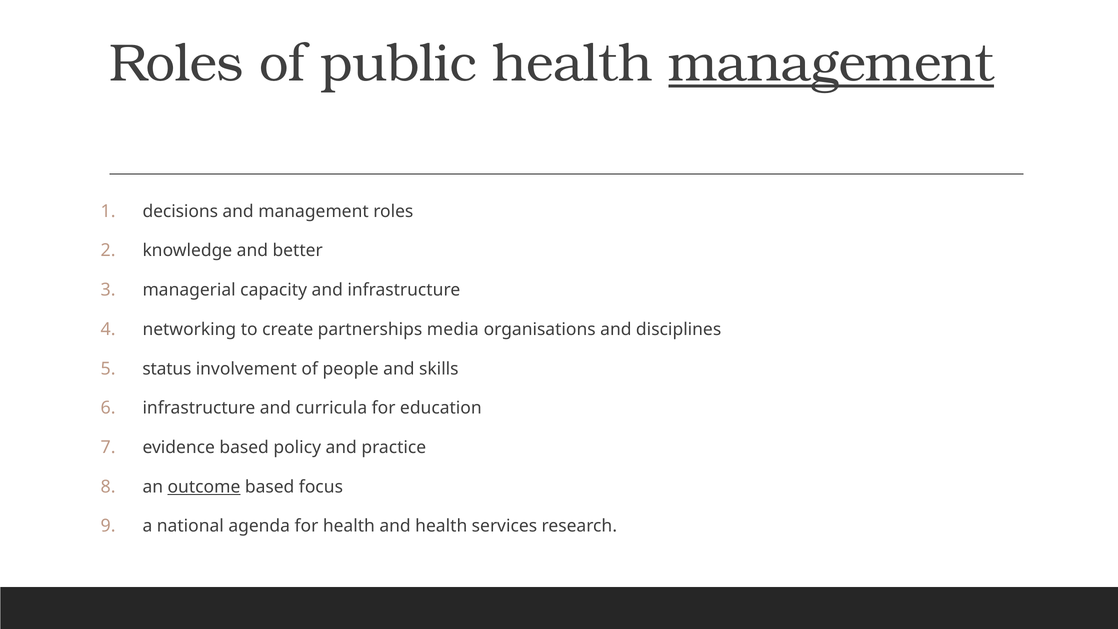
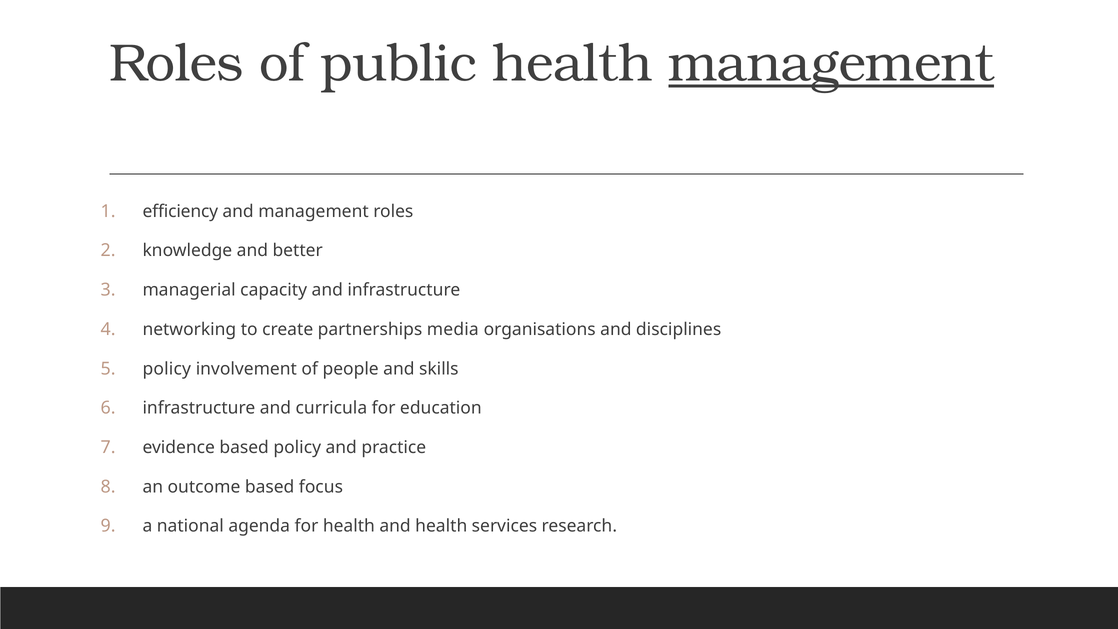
decisions: decisions -> efficiency
status at (167, 369): status -> policy
outcome underline: present -> none
